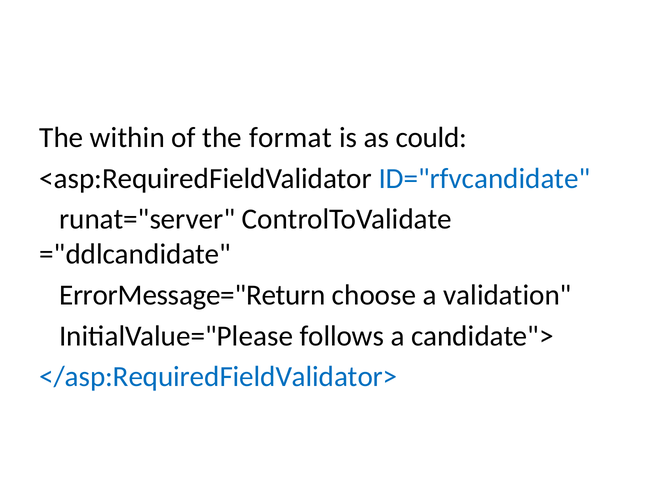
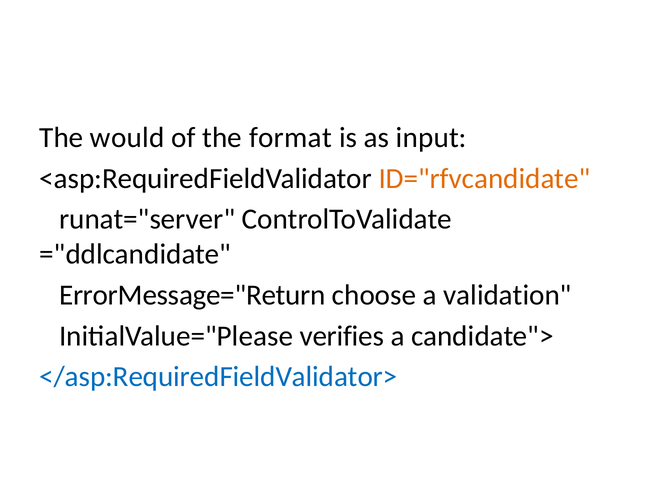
within: within -> would
could: could -> input
ID="rfvcandidate colour: blue -> orange
follows: follows -> verifies
